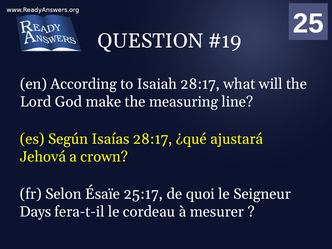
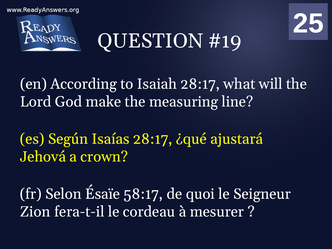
25:17: 25:17 -> 58:17
Days: Days -> Zion
